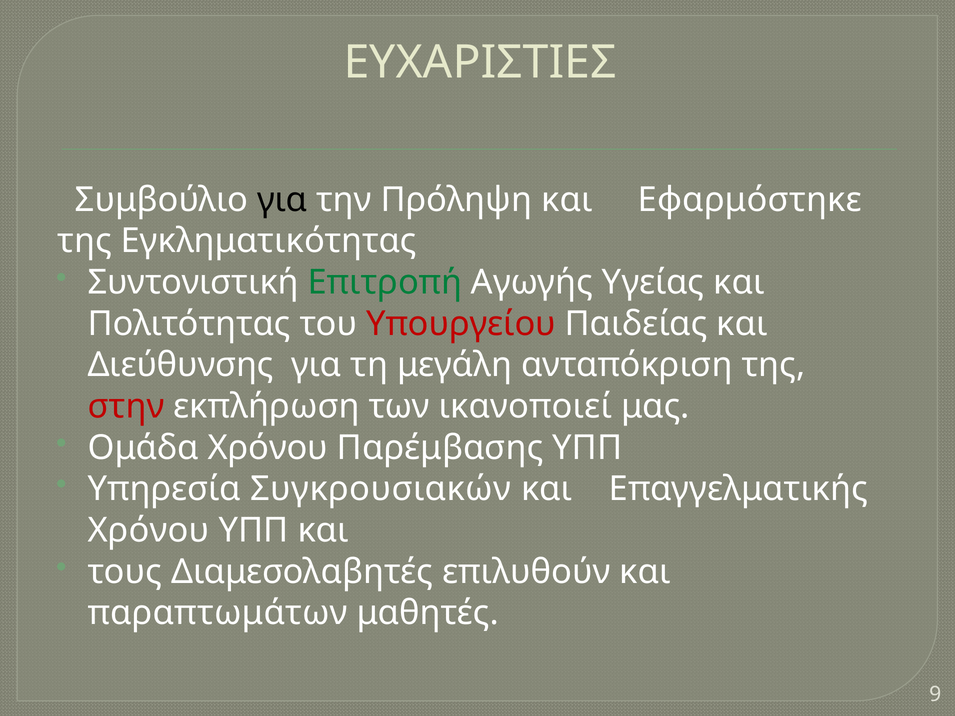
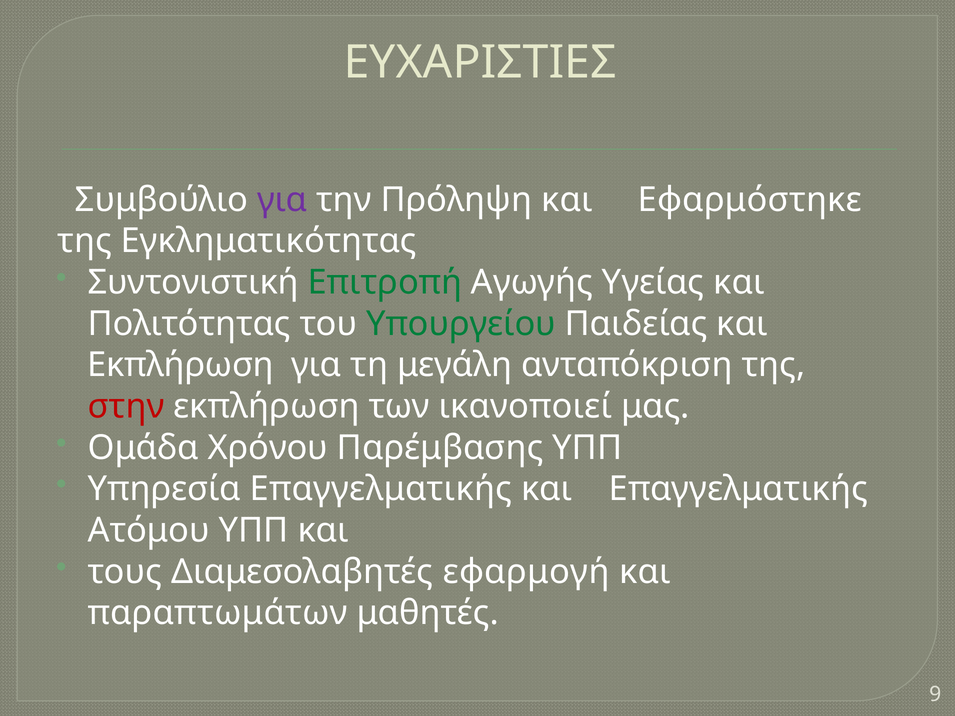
για at (282, 200) colour: black -> purple
Υπουργείου colour: red -> green
Διεύθυνσης at (181, 365): Διεύθυνσης -> Εκπλήρωση
Υπηρεσία Συγκρουσιακών: Συγκρουσιακών -> Eπαγγελματικής
Χρόνου at (149, 531): Χρόνου -> Ατόμου
επιλυθούν: επιλυθούν -> εφαρμογή
